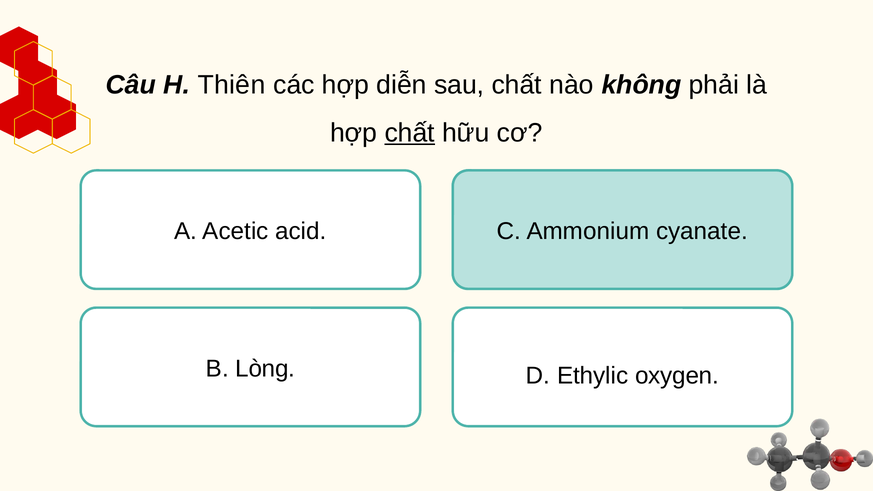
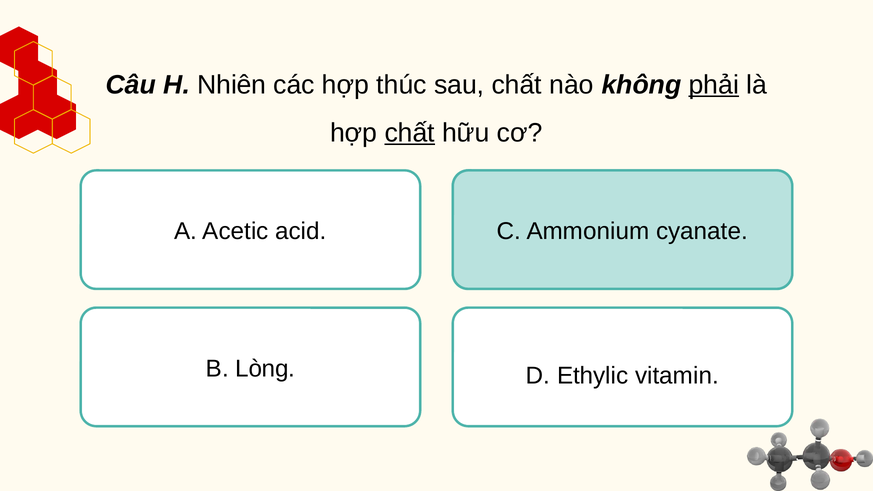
Thiên: Thiên -> Nhiên
diễn: diễn -> thúc
phải underline: none -> present
oxygen: oxygen -> vitamin
